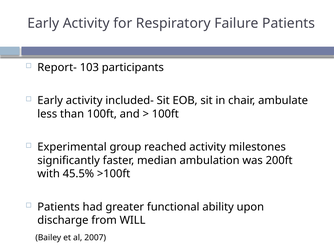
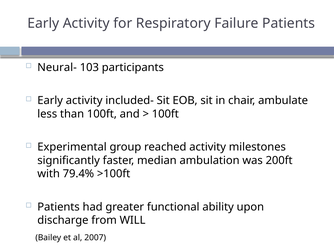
Report-: Report- -> Neural-
45.5%: 45.5% -> 79.4%
